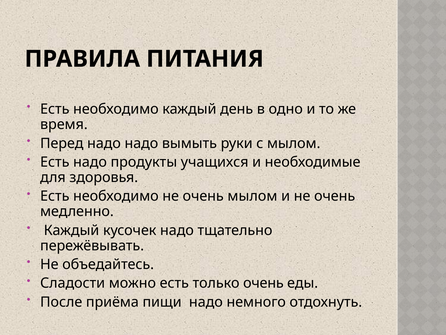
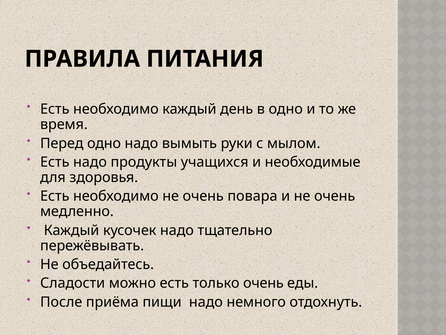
Перед надо: надо -> одно
очень мылом: мылом -> повара
